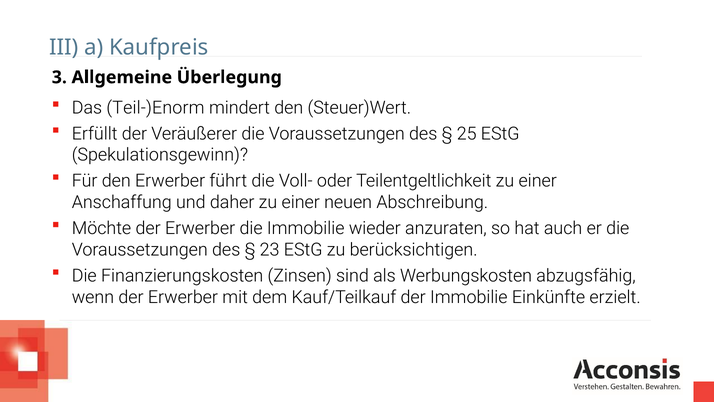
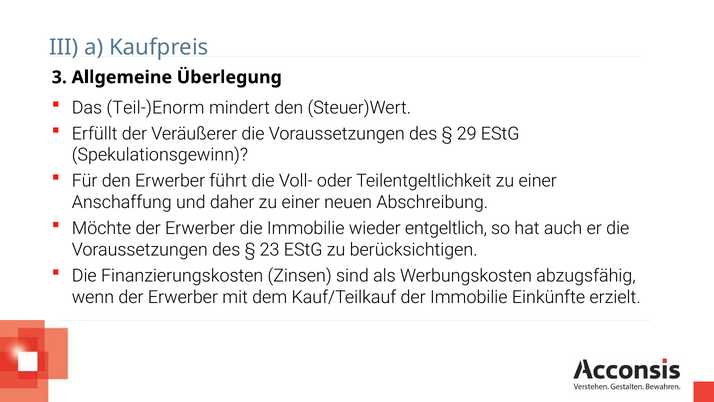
25: 25 -> 29
anzuraten: anzuraten -> entgeltlich
